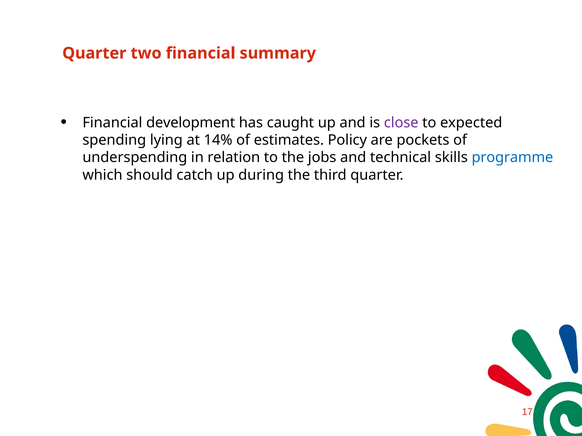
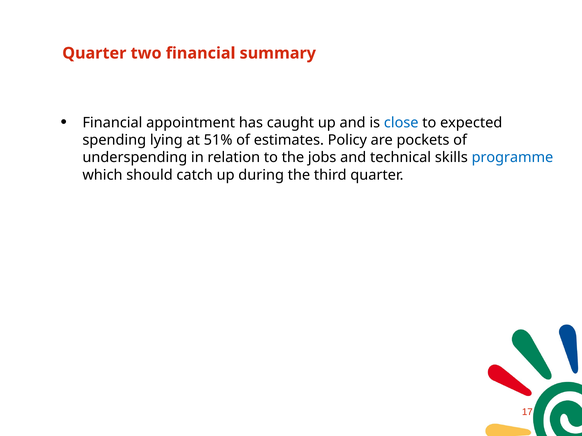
development: development -> appointment
close colour: purple -> blue
14%: 14% -> 51%
